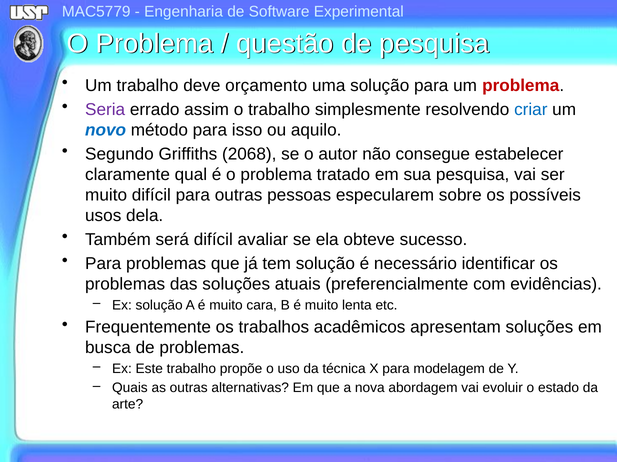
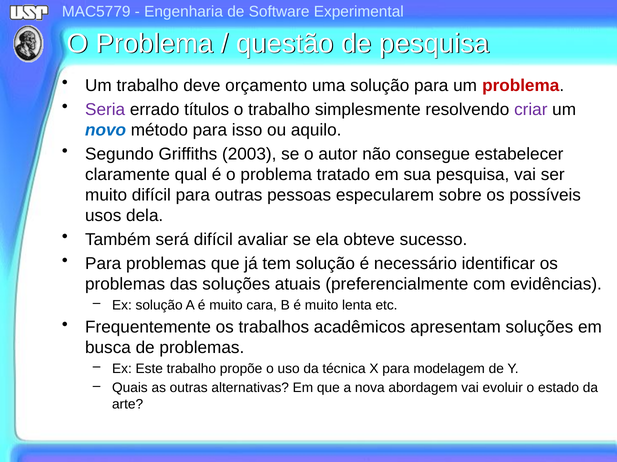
assim: assim -> títulos
criar colour: blue -> purple
2068: 2068 -> 2003
